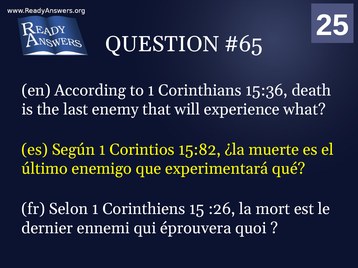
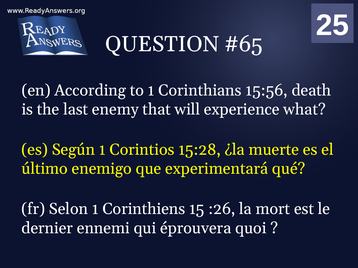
15:36: 15:36 -> 15:56
15:82: 15:82 -> 15:28
